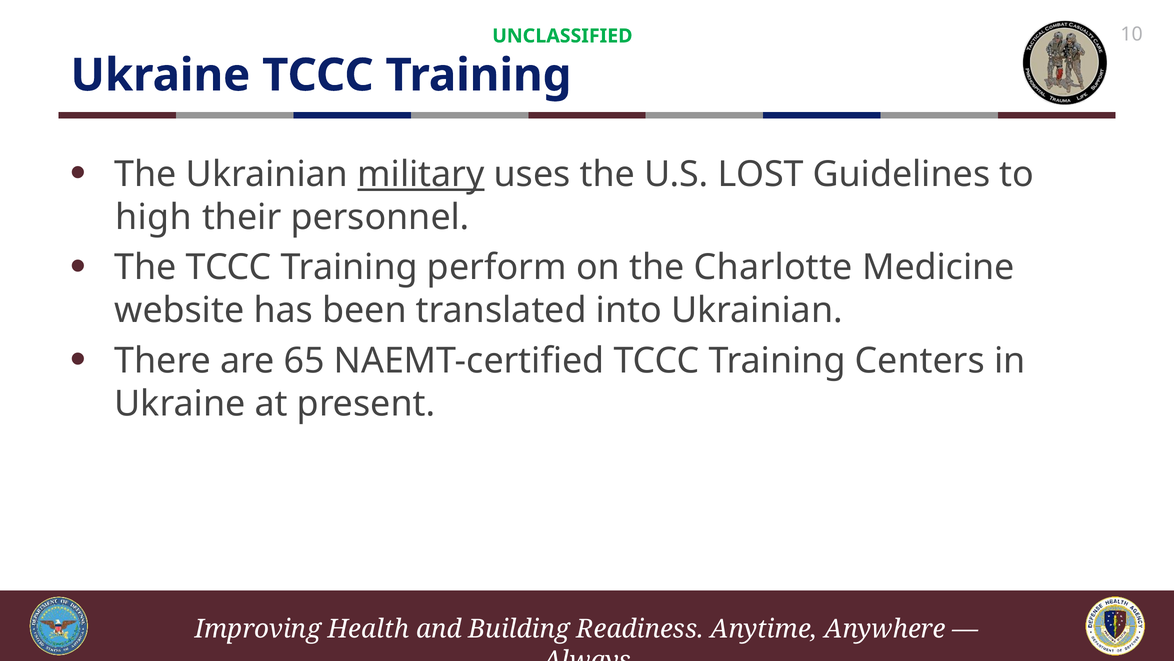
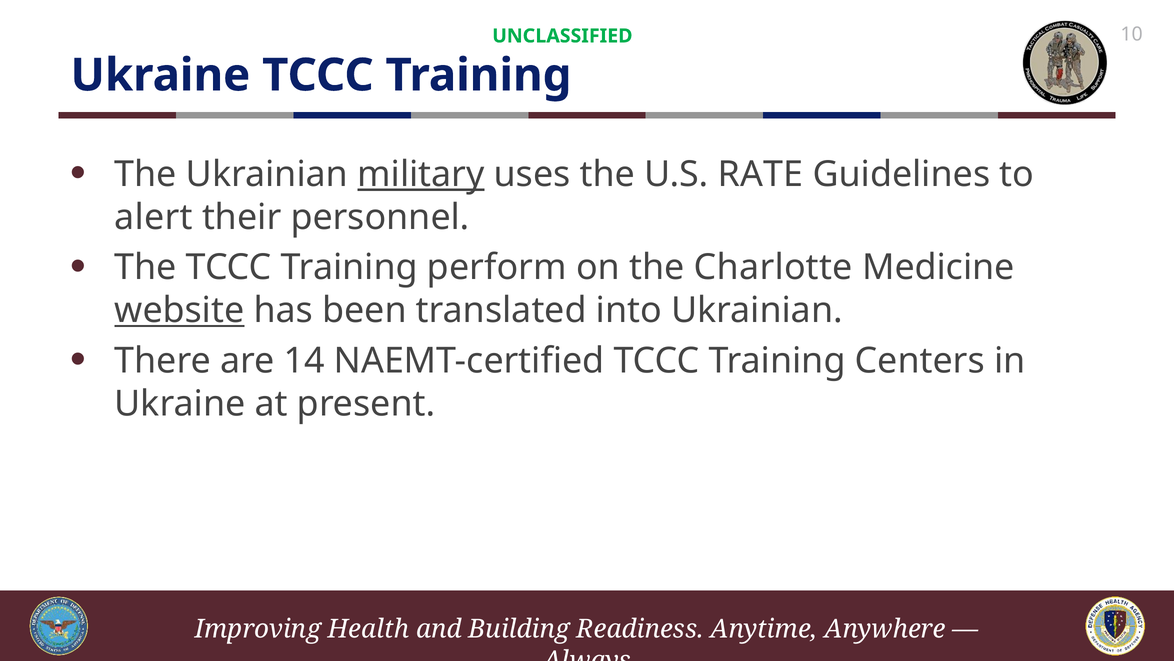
LOST: LOST -> RATE
high: high -> alert
website underline: none -> present
65: 65 -> 14
